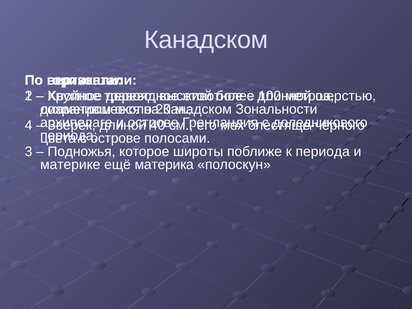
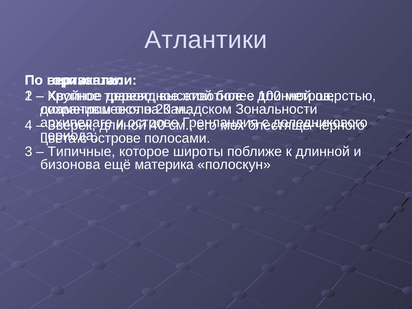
Канадском at (206, 40): Канадском -> Атлантики
Подножья: Подножья -> Типичные
к периода: периода -> длинной
материке: материке -> бизонова
